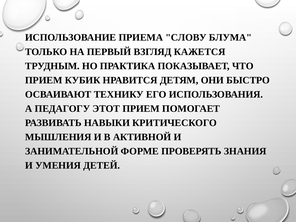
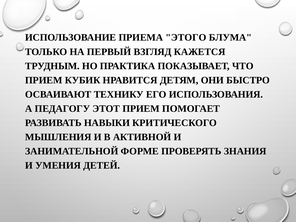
СЛОВУ: СЛОВУ -> ЭТОГО
